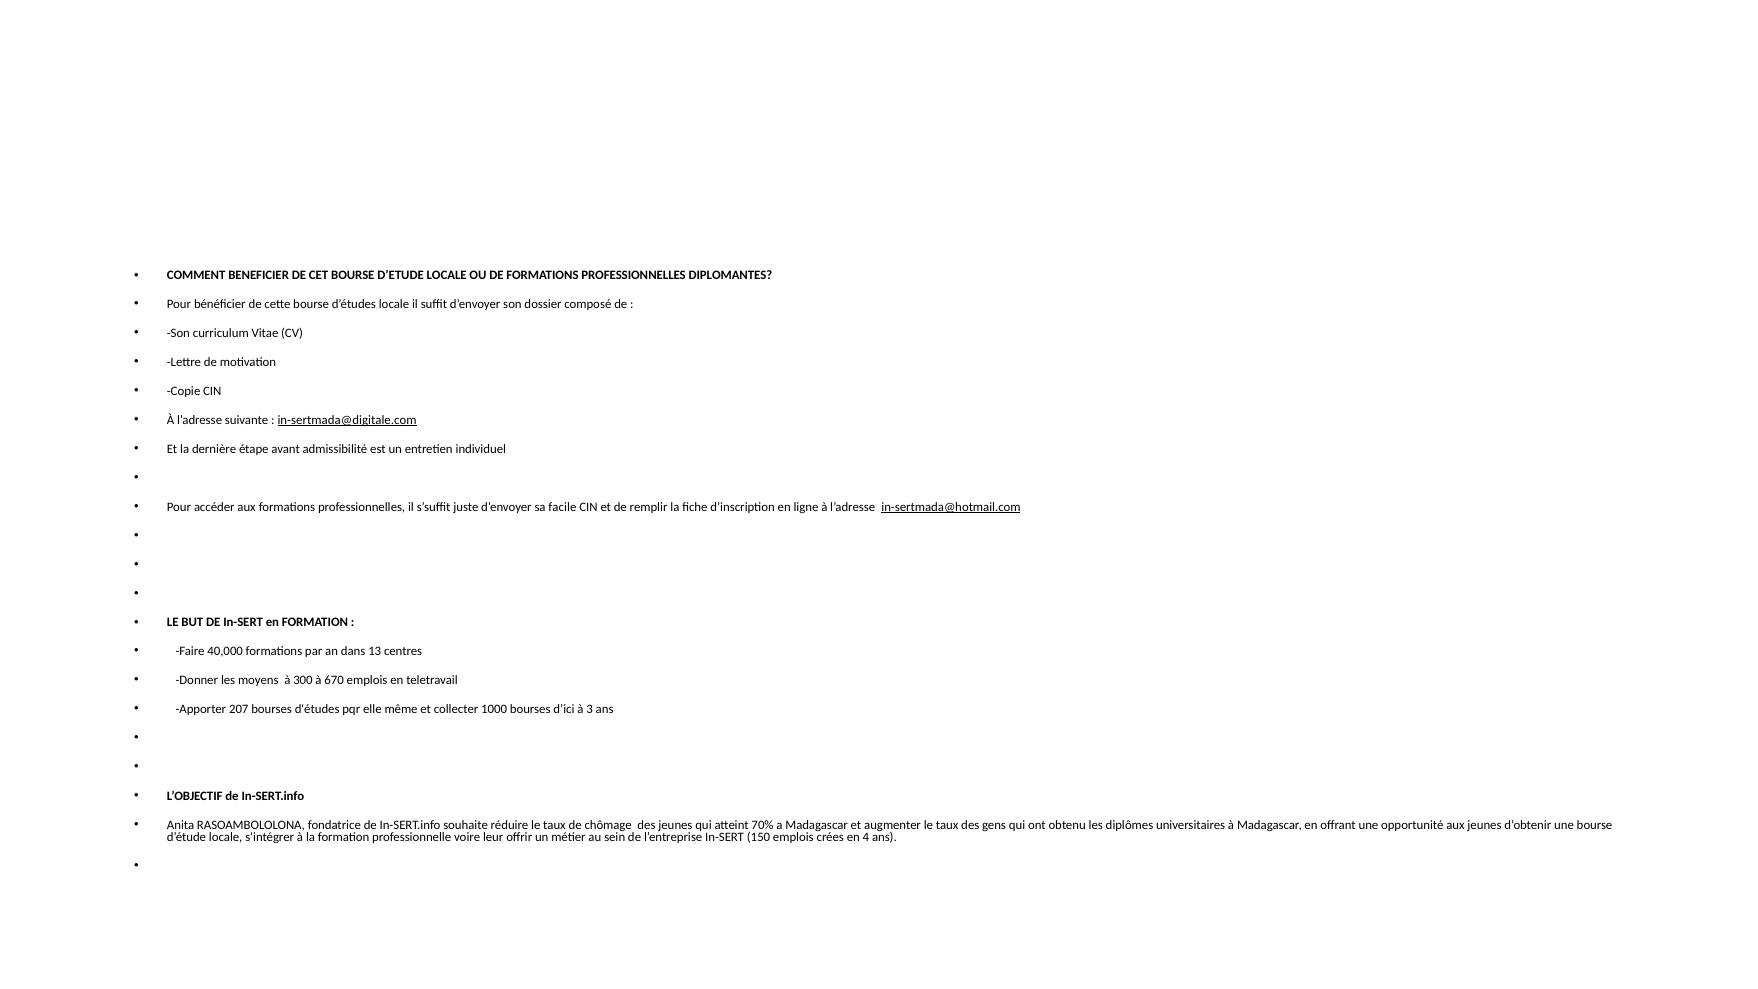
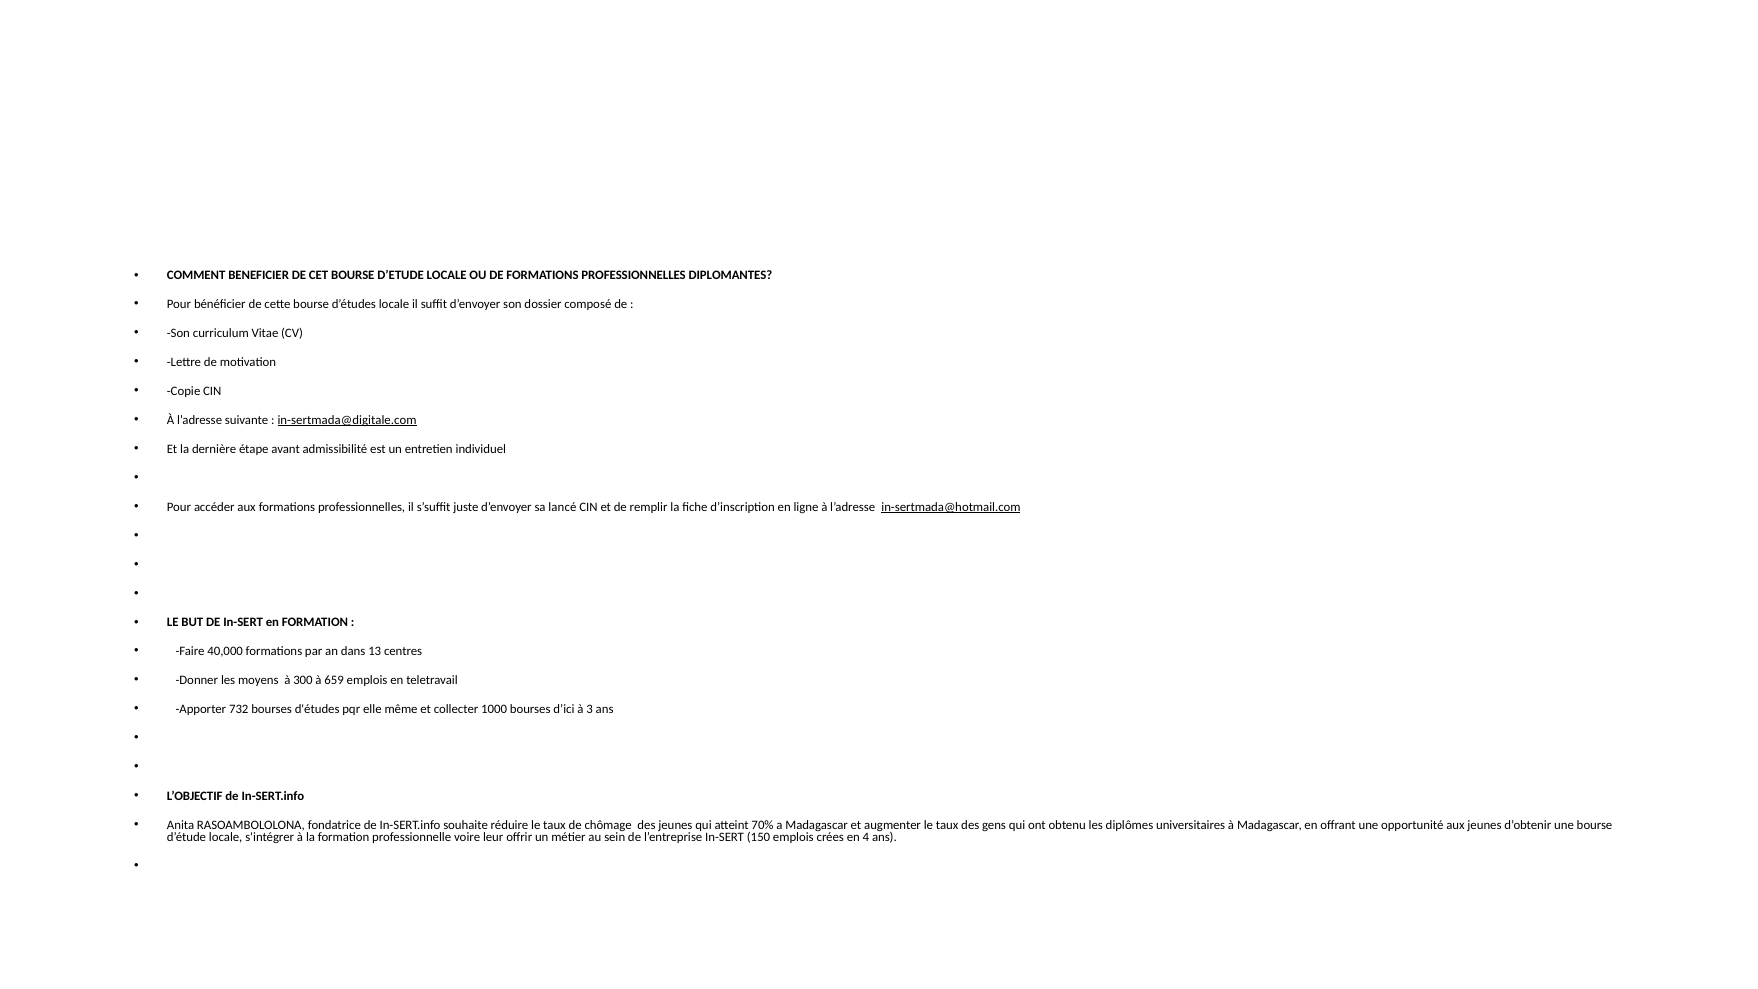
facile: facile -> lancé
670: 670 -> 659
207: 207 -> 732
